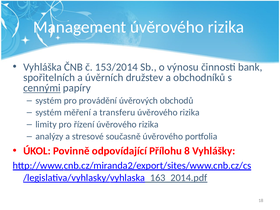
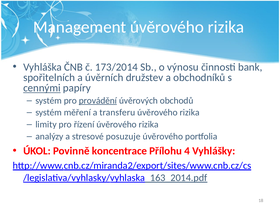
153/2014: 153/2014 -> 173/2014
provádění underline: none -> present
současně: současně -> posuzuje
odpovídající: odpovídající -> koncentrace
8: 8 -> 4
